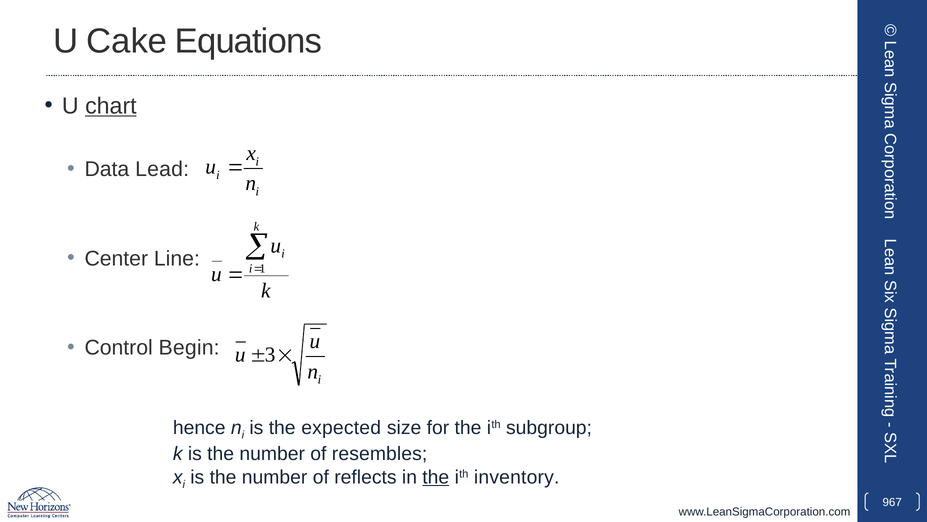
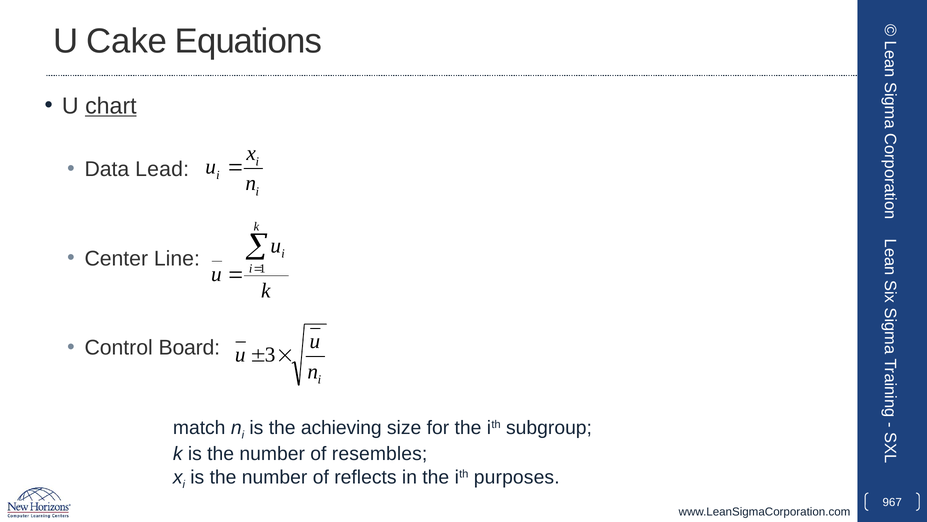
Begin: Begin -> Board
hence: hence -> match
expected: expected -> achieving
the at (436, 477) underline: present -> none
inventory: inventory -> purposes
